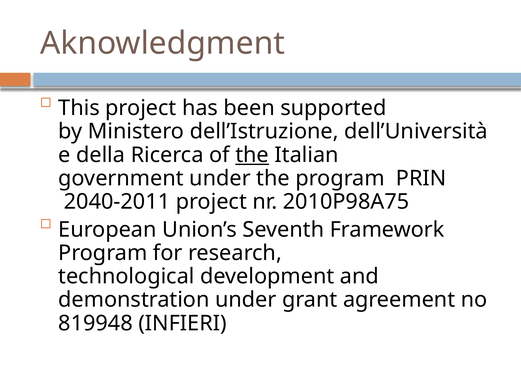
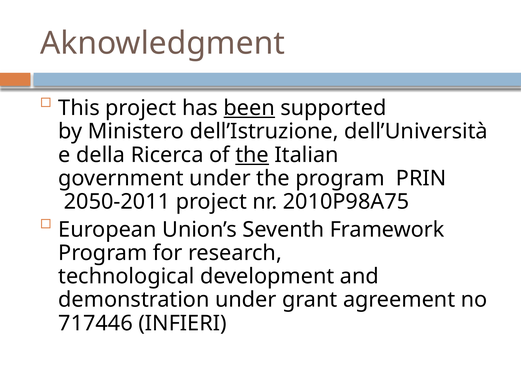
been underline: none -> present
2040-2011: 2040-2011 -> 2050-2011
819948: 819948 -> 717446
